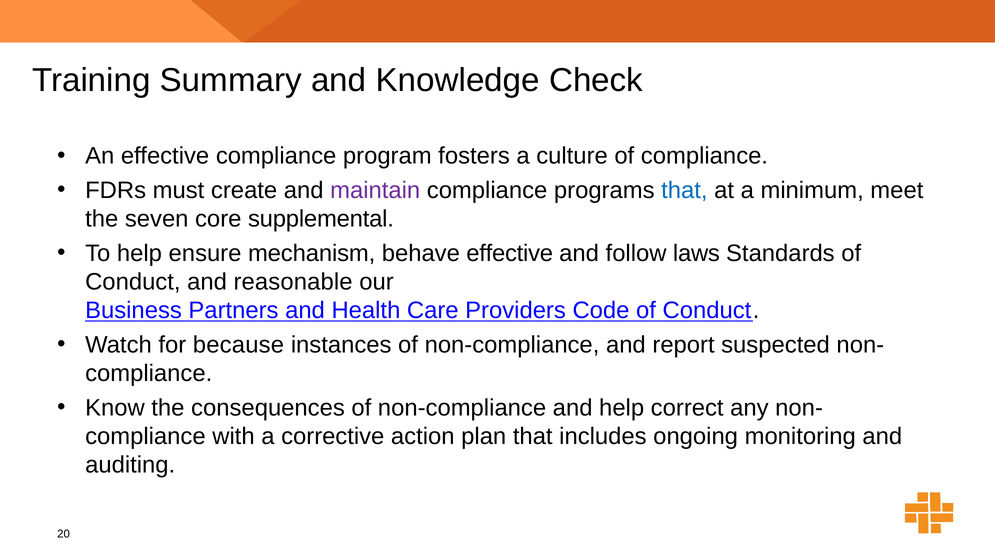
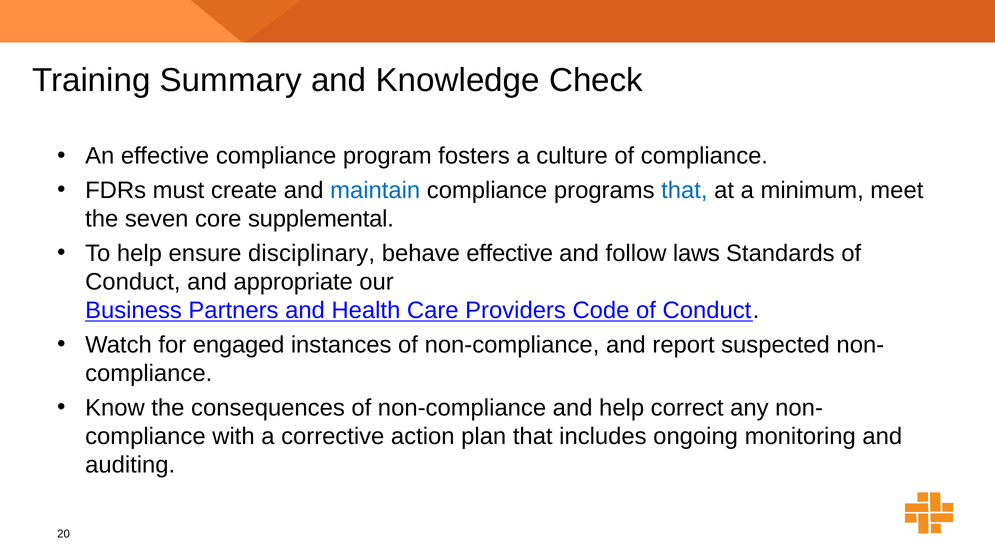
maintain colour: purple -> blue
mechanism: mechanism -> disciplinary
reasonable: reasonable -> appropriate
because: because -> engaged
